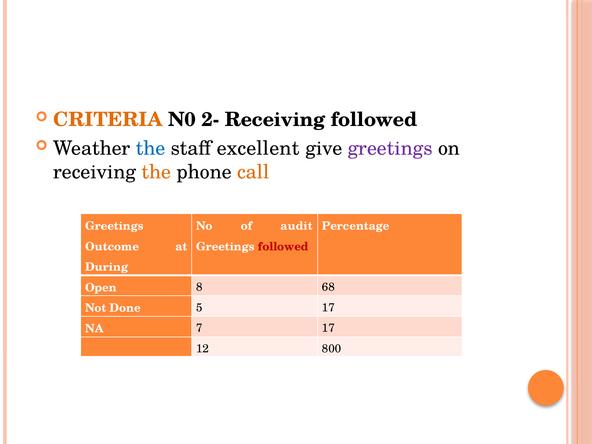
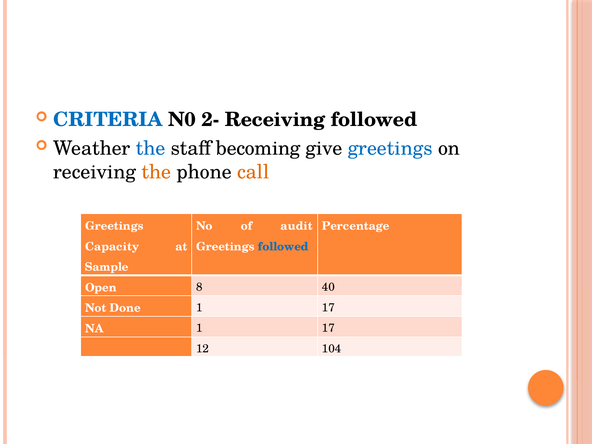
CRITERIA colour: orange -> blue
excellent: excellent -> becoming
greetings at (390, 148) colour: purple -> blue
Outcome: Outcome -> Capacity
followed at (283, 247) colour: red -> blue
During: During -> Sample
68: 68 -> 40
Done 5: 5 -> 1
NA 7: 7 -> 1
800: 800 -> 104
